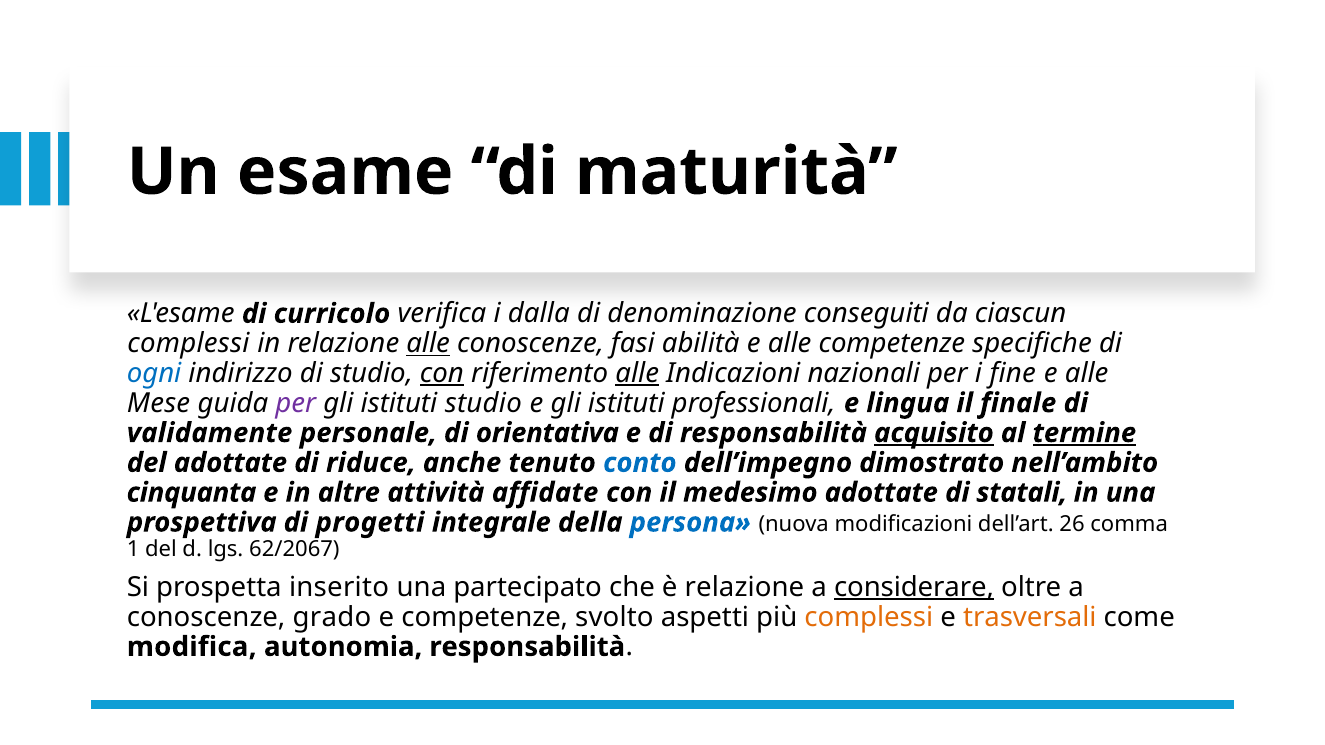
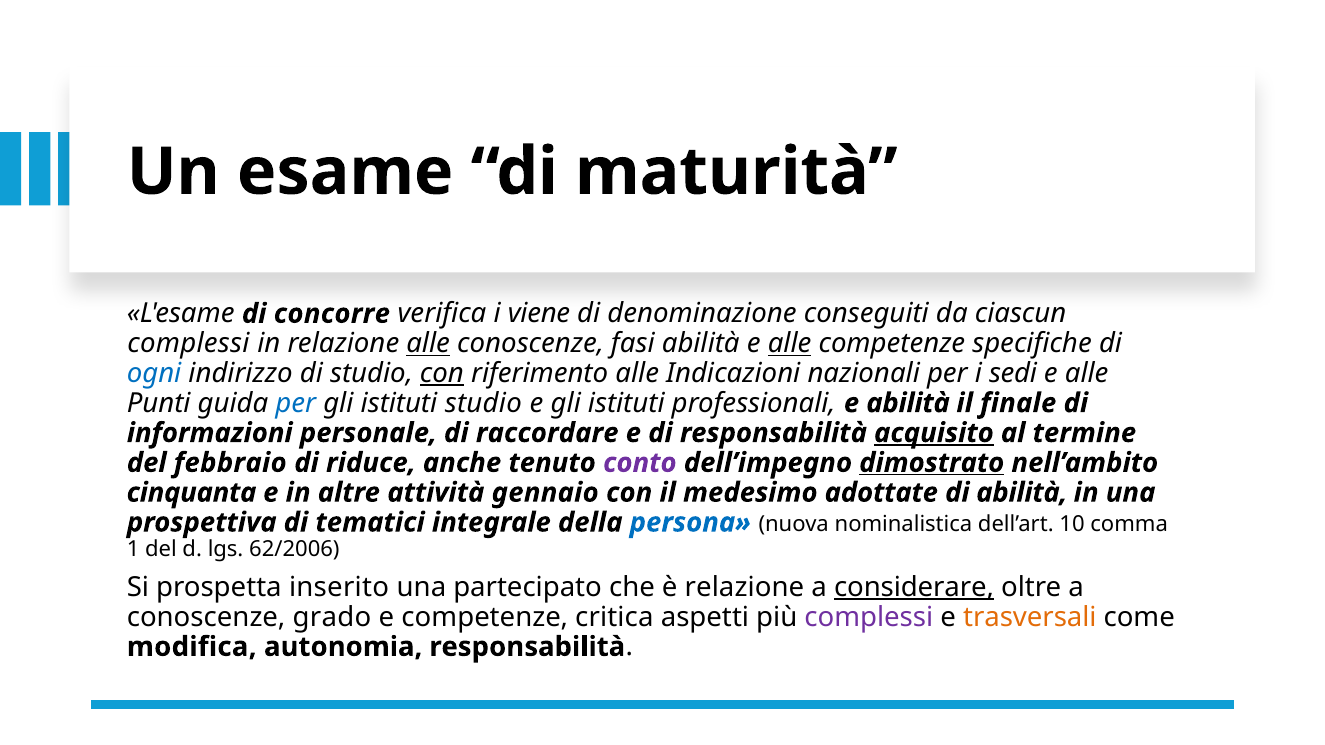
curricolo: curricolo -> concorre
dalla: dalla -> viene
alle at (790, 344) underline: none -> present
alle at (637, 373) underline: present -> none
fine: fine -> sedi
Mese: Mese -> Punti
per at (296, 403) colour: purple -> blue
e lingua: lingua -> abilità
validamente: validamente -> informazioni
orientativa: orientativa -> raccordare
termine underline: present -> none
del adottate: adottate -> febbraio
conto colour: blue -> purple
dimostrato underline: none -> present
affidate: affidate -> gennaio
di statali: statali -> abilità
progetti: progetti -> tematici
modificazioni: modificazioni -> nominalistica
26: 26 -> 10
62/2067: 62/2067 -> 62/2006
svolto: svolto -> critica
complessi at (869, 617) colour: orange -> purple
